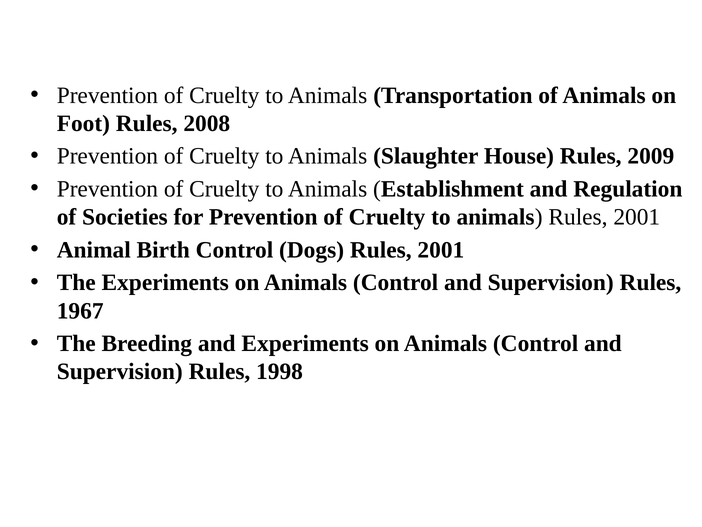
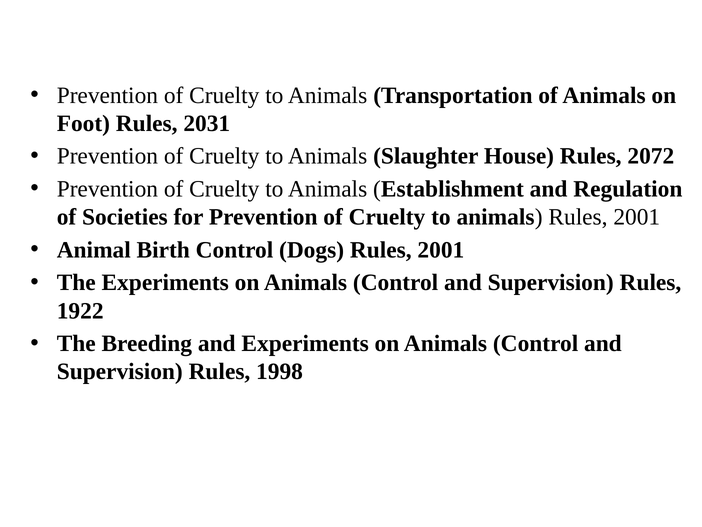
2008: 2008 -> 2031
2009: 2009 -> 2072
1967: 1967 -> 1922
